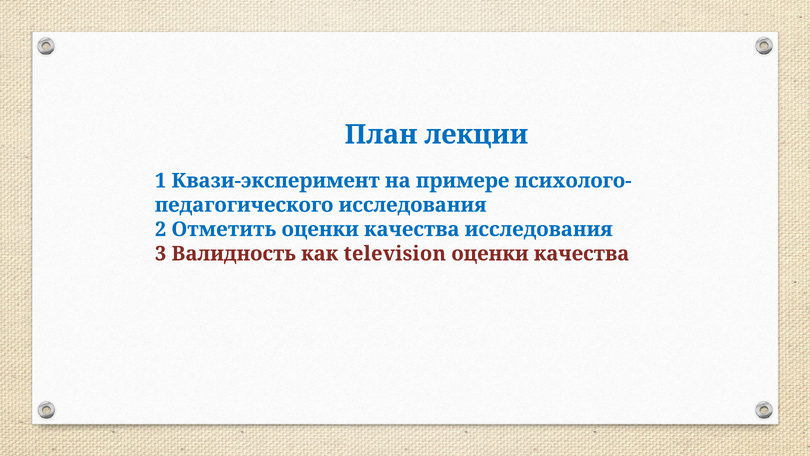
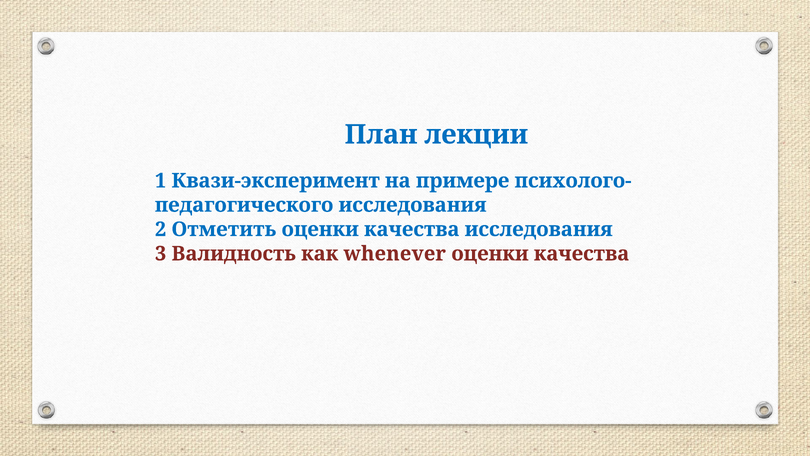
television: television -> whenever
